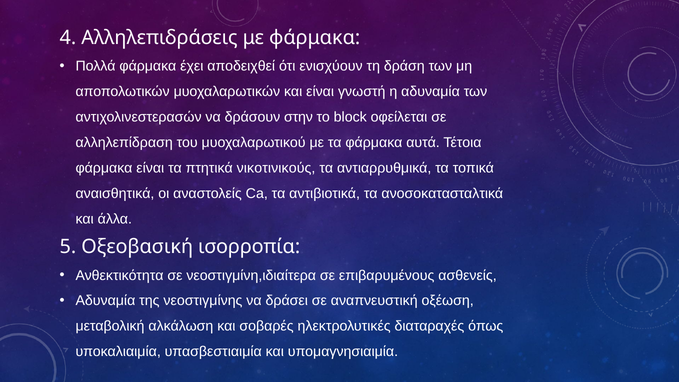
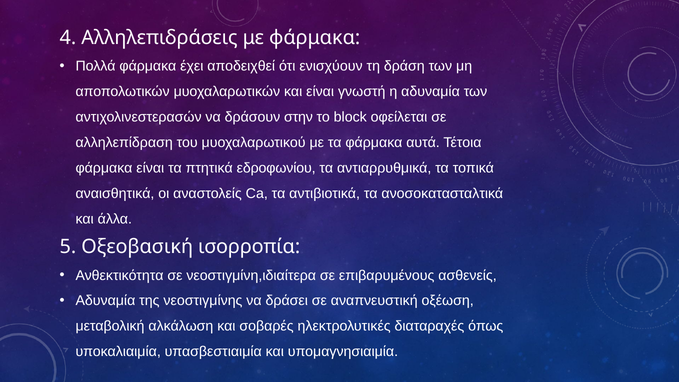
νικοτινικούς: νικοτινικούς -> εδροφωνίου
